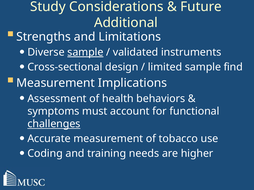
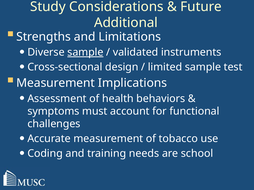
find: find -> test
challenges underline: present -> none
higher: higher -> school
